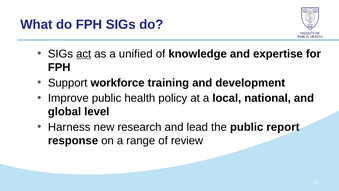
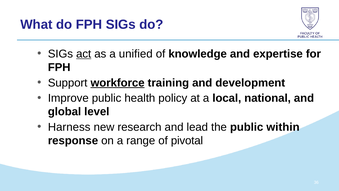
workforce underline: none -> present
report: report -> within
review: review -> pivotal
